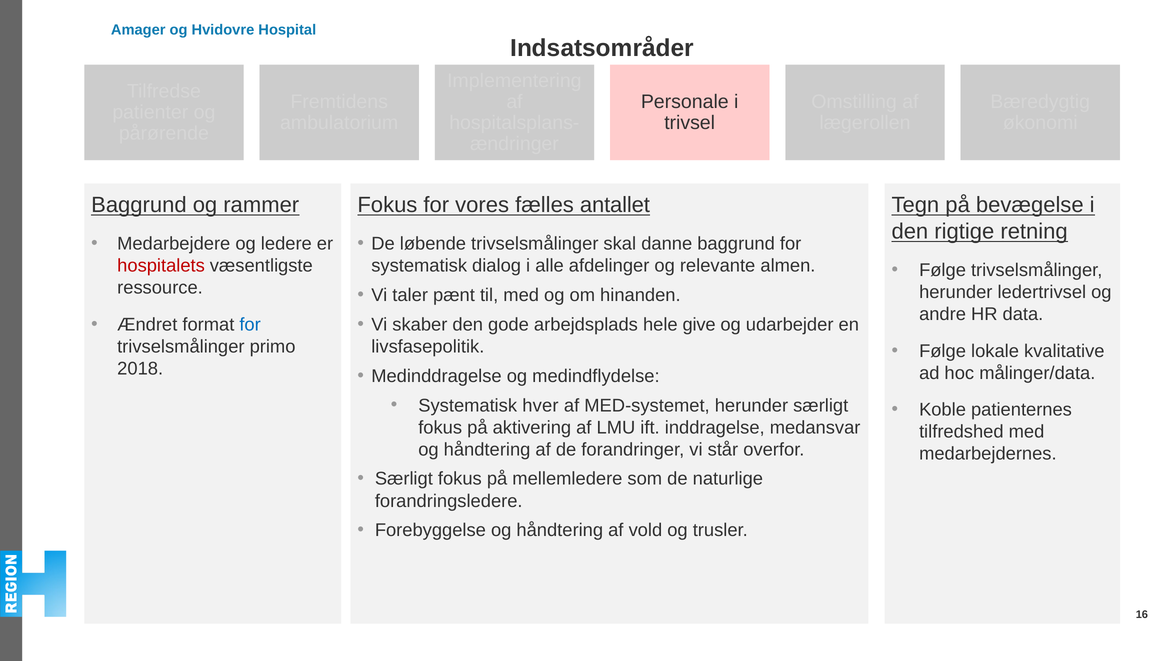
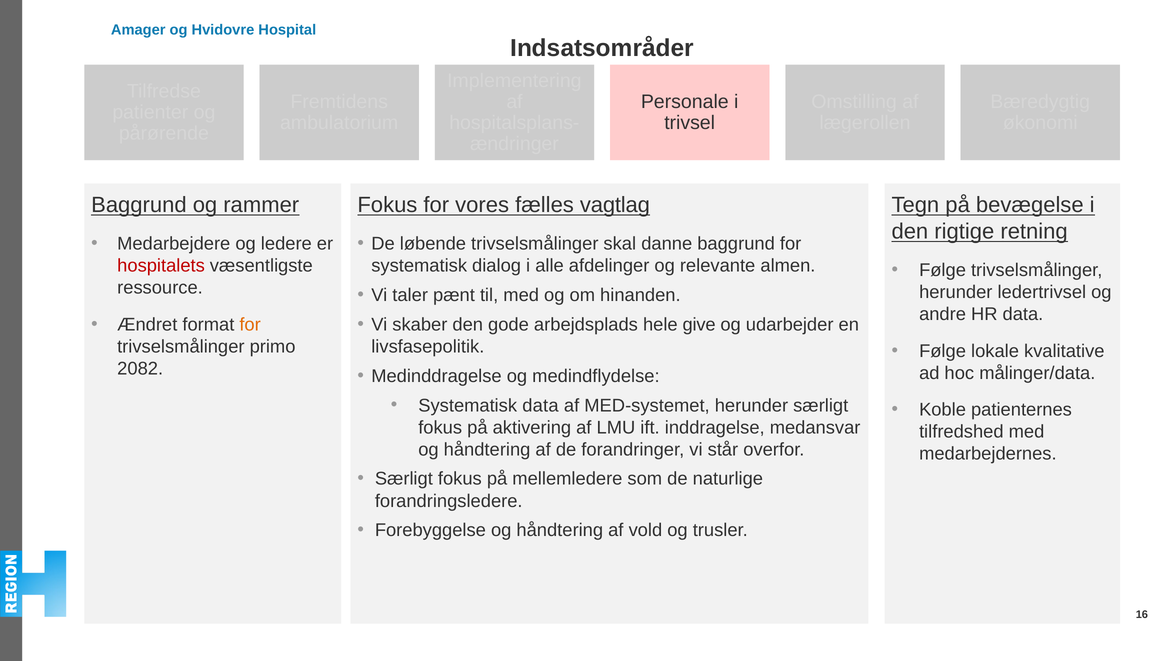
antallet: antallet -> vagtlag
for at (250, 325) colour: blue -> orange
2018: 2018 -> 2082
Systematisk hver: hver -> data
